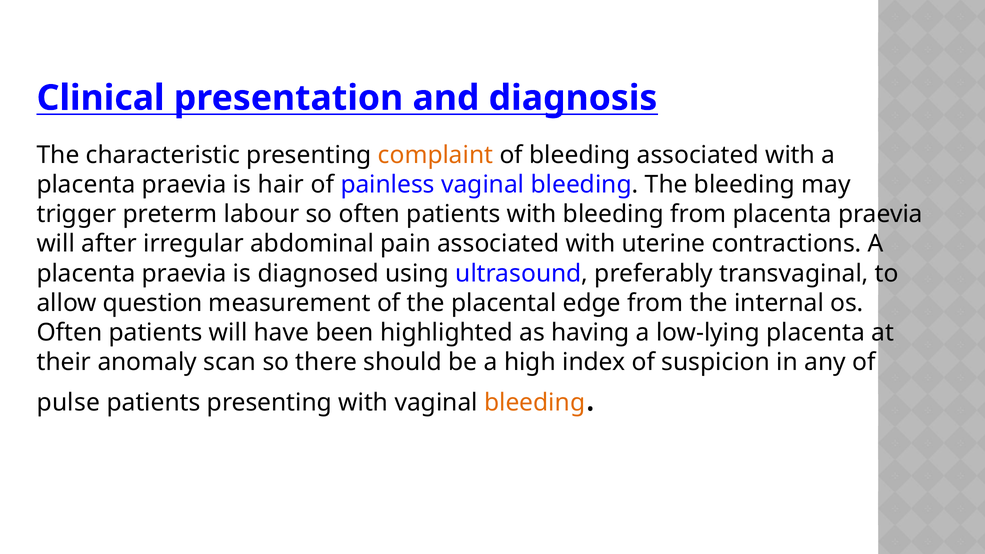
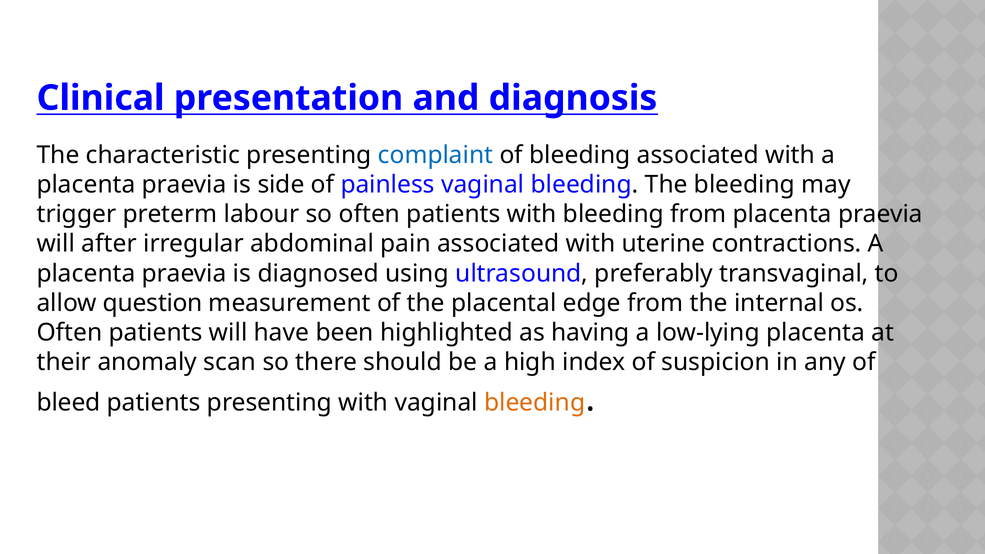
complaint colour: orange -> blue
hair: hair -> side
pulse: pulse -> bleed
